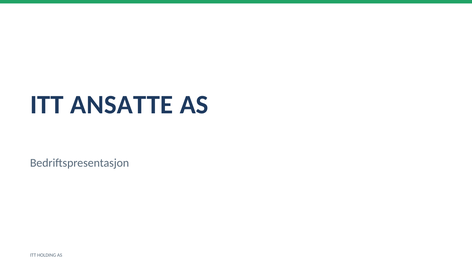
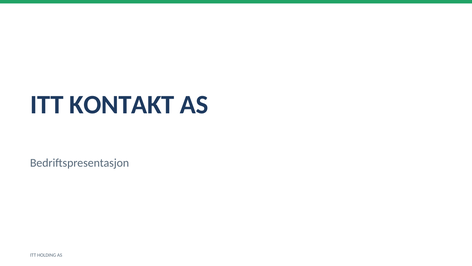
ANSATTE: ANSATTE -> KONTAKT
